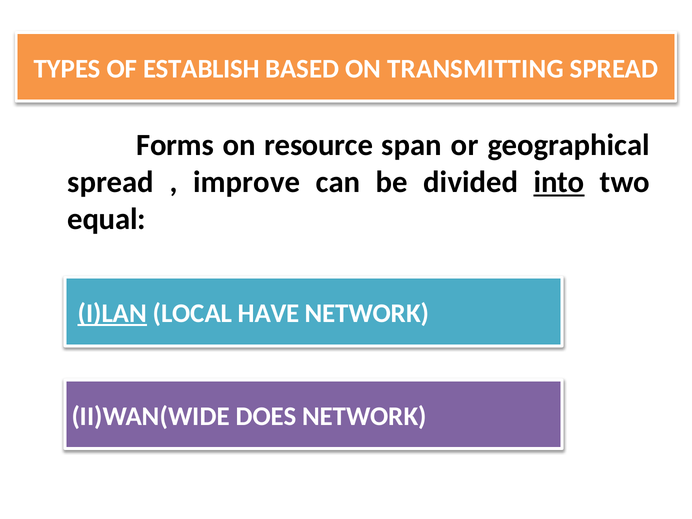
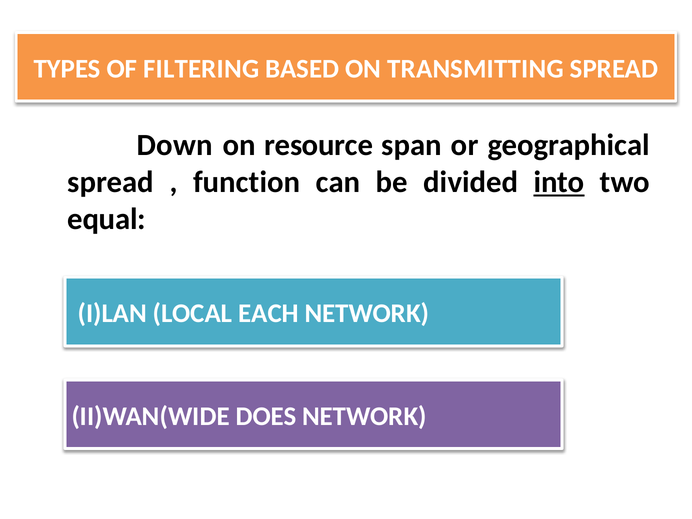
ESTABLISH: ESTABLISH -> FILTERING
Forms: Forms -> Down
improve: improve -> function
I)LAN underline: present -> none
HAVE: HAVE -> EACH
